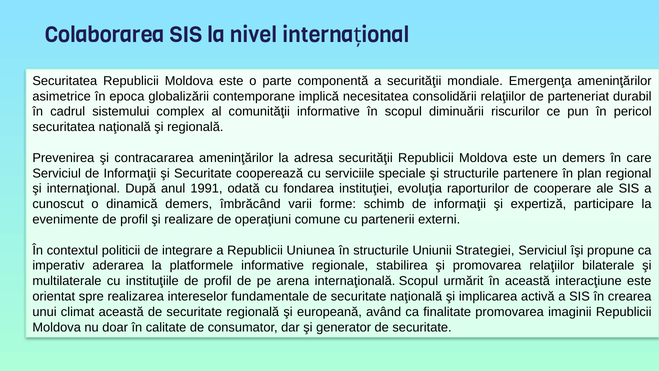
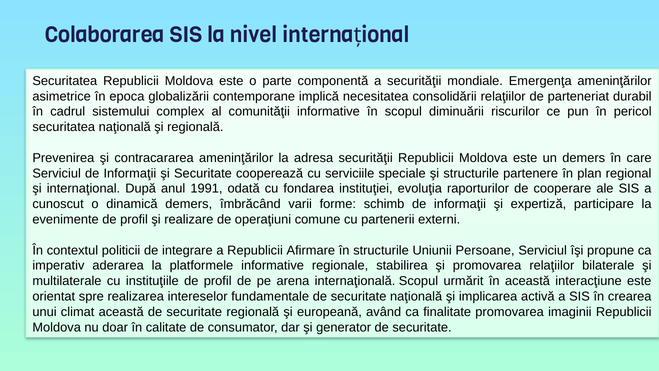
Uniunea: Uniunea -> Afirmare
Strategiei: Strategiei -> Persoane
